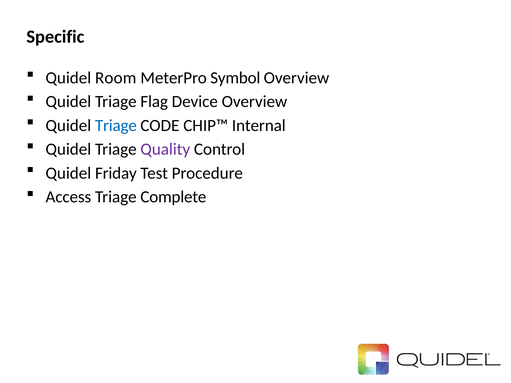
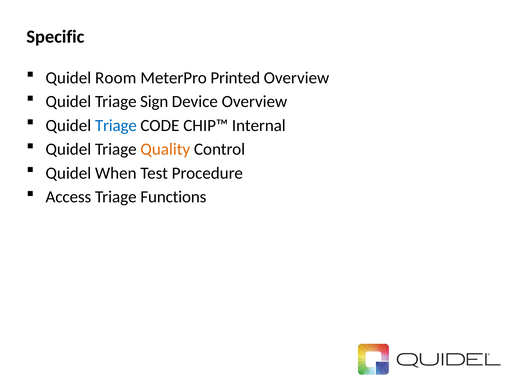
Symbol: Symbol -> Printed
Flag: Flag -> Sign
Quality colour: purple -> orange
Friday: Friday -> When
Complete: Complete -> Functions
